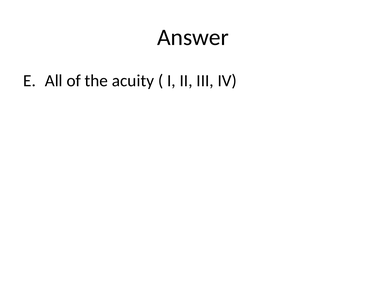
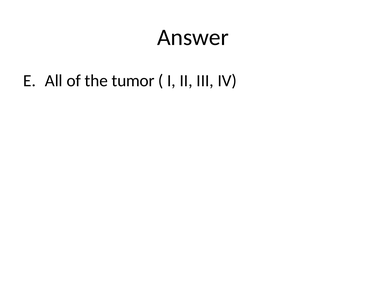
acuity: acuity -> tumor
